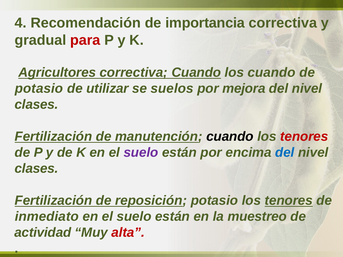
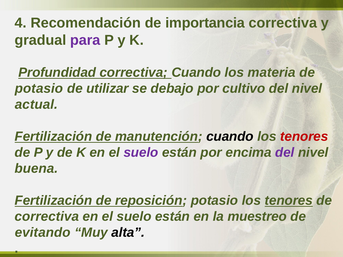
para colour: red -> purple
Agricultores: Agricultores -> Profundidad
Cuando at (196, 73) underline: present -> none
los cuando: cuando -> materia
suelos: suelos -> debajo
mejora: mejora -> cultivo
clases at (37, 105): clases -> actual
del at (285, 153) colour: blue -> purple
clases at (37, 169): clases -> buena
inmediato at (47, 217): inmediato -> correctiva
actividad: actividad -> evitando
alta colour: red -> black
